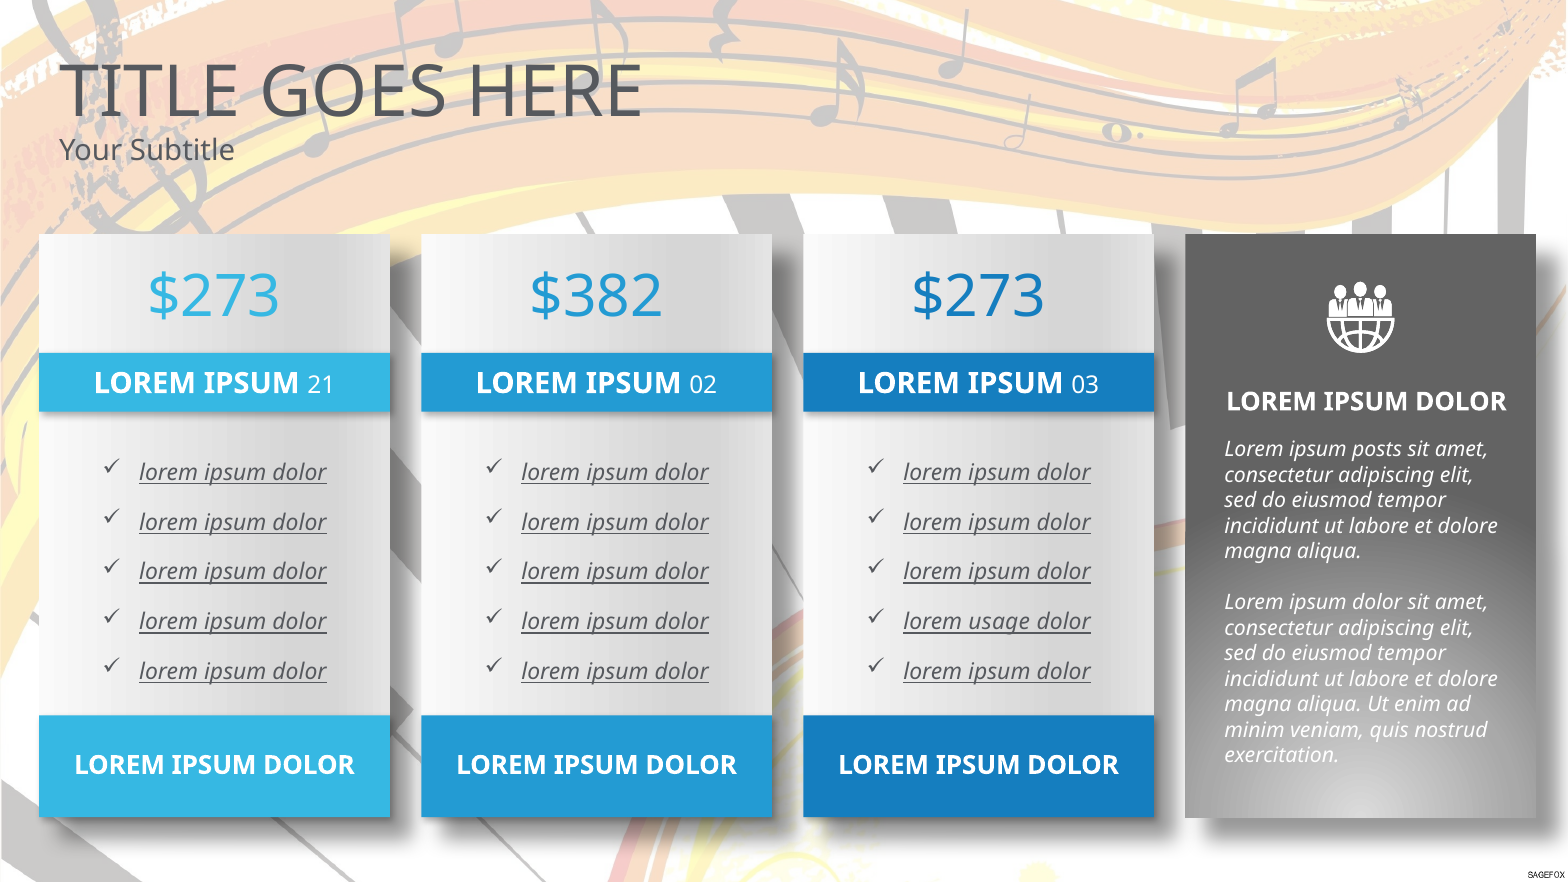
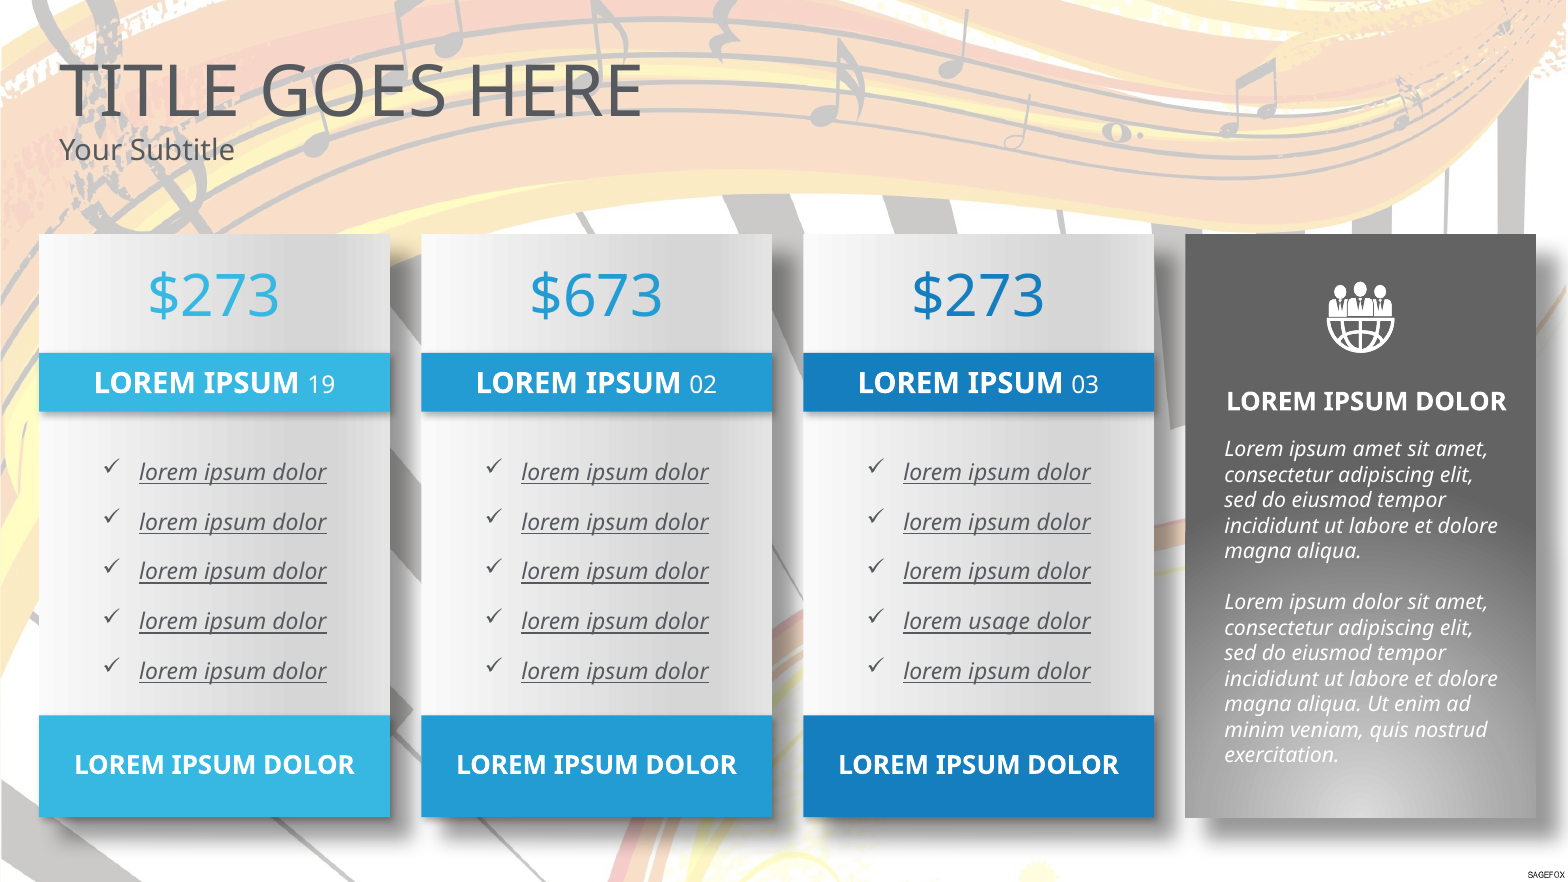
$382: $382 -> $673
21: 21 -> 19
ipsum posts: posts -> amet
